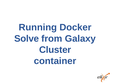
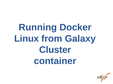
Solve: Solve -> Linux
